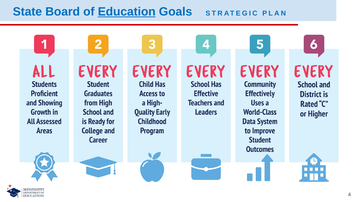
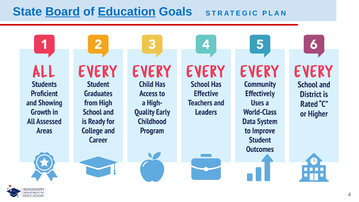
Board underline: none -> present
